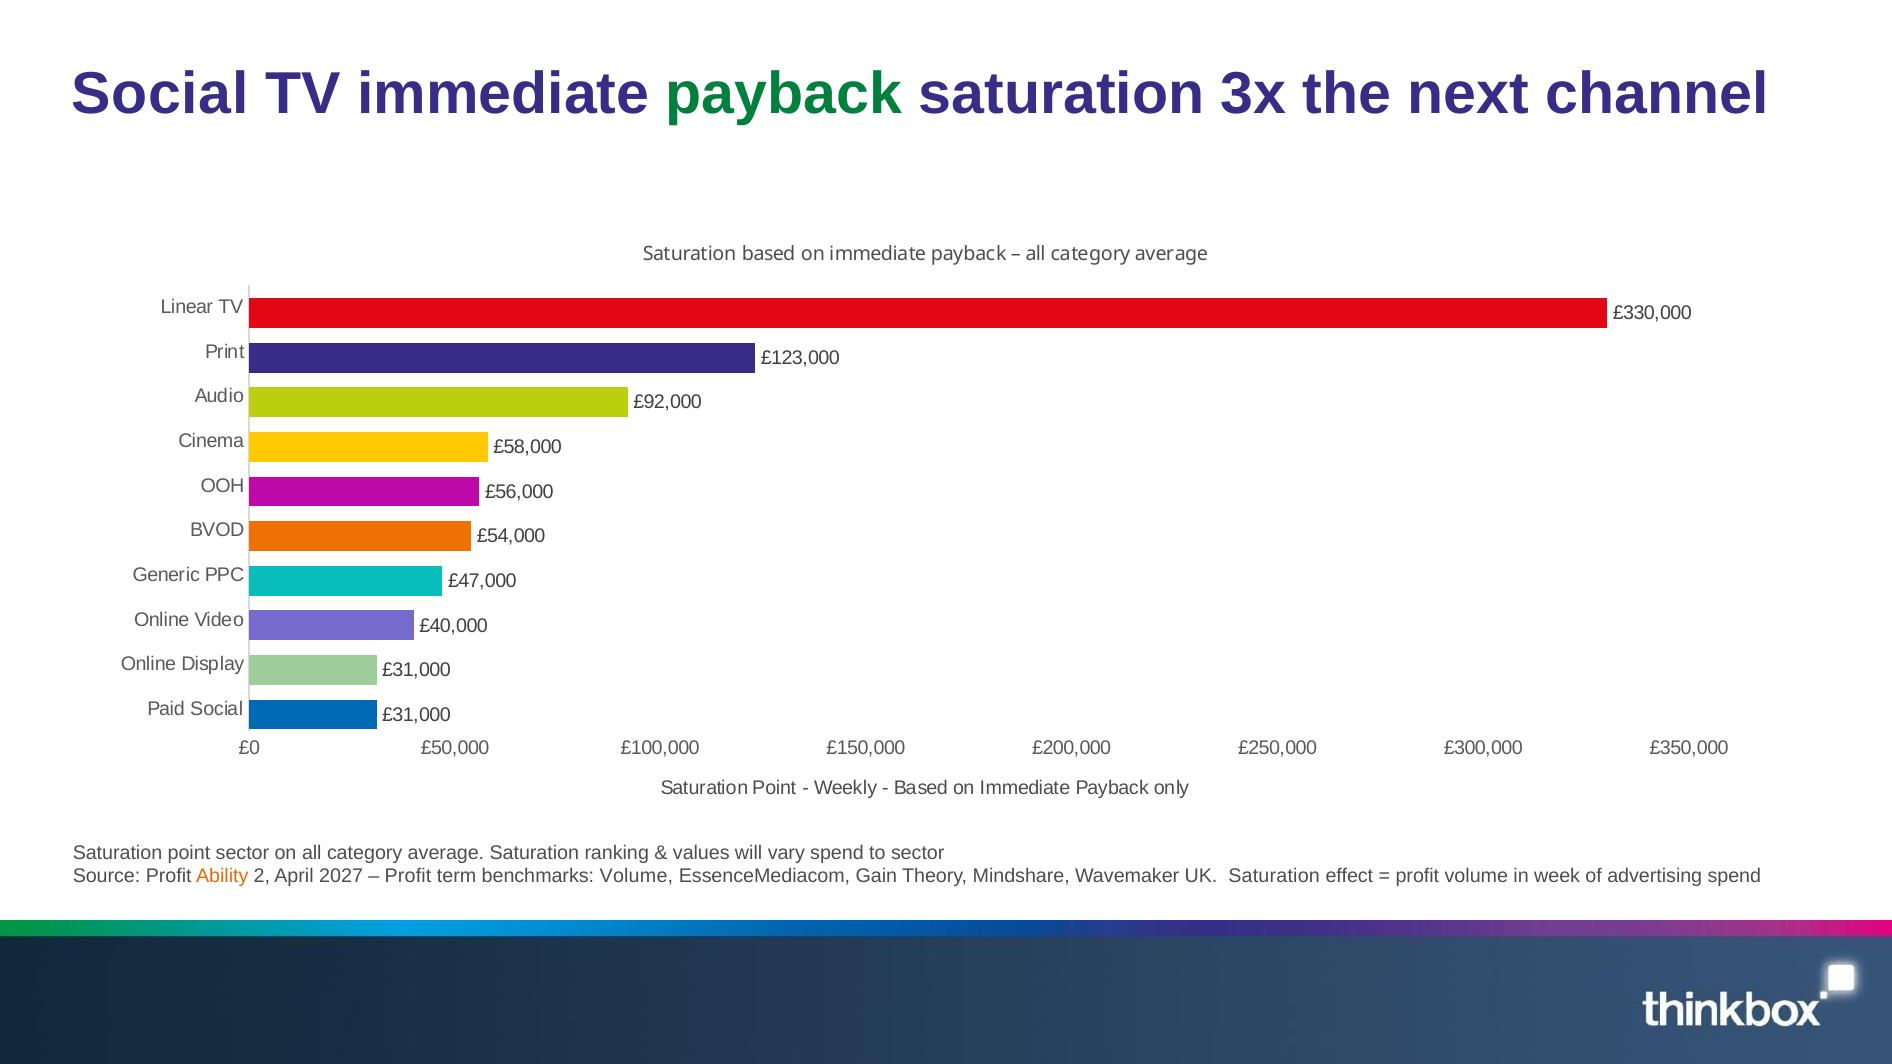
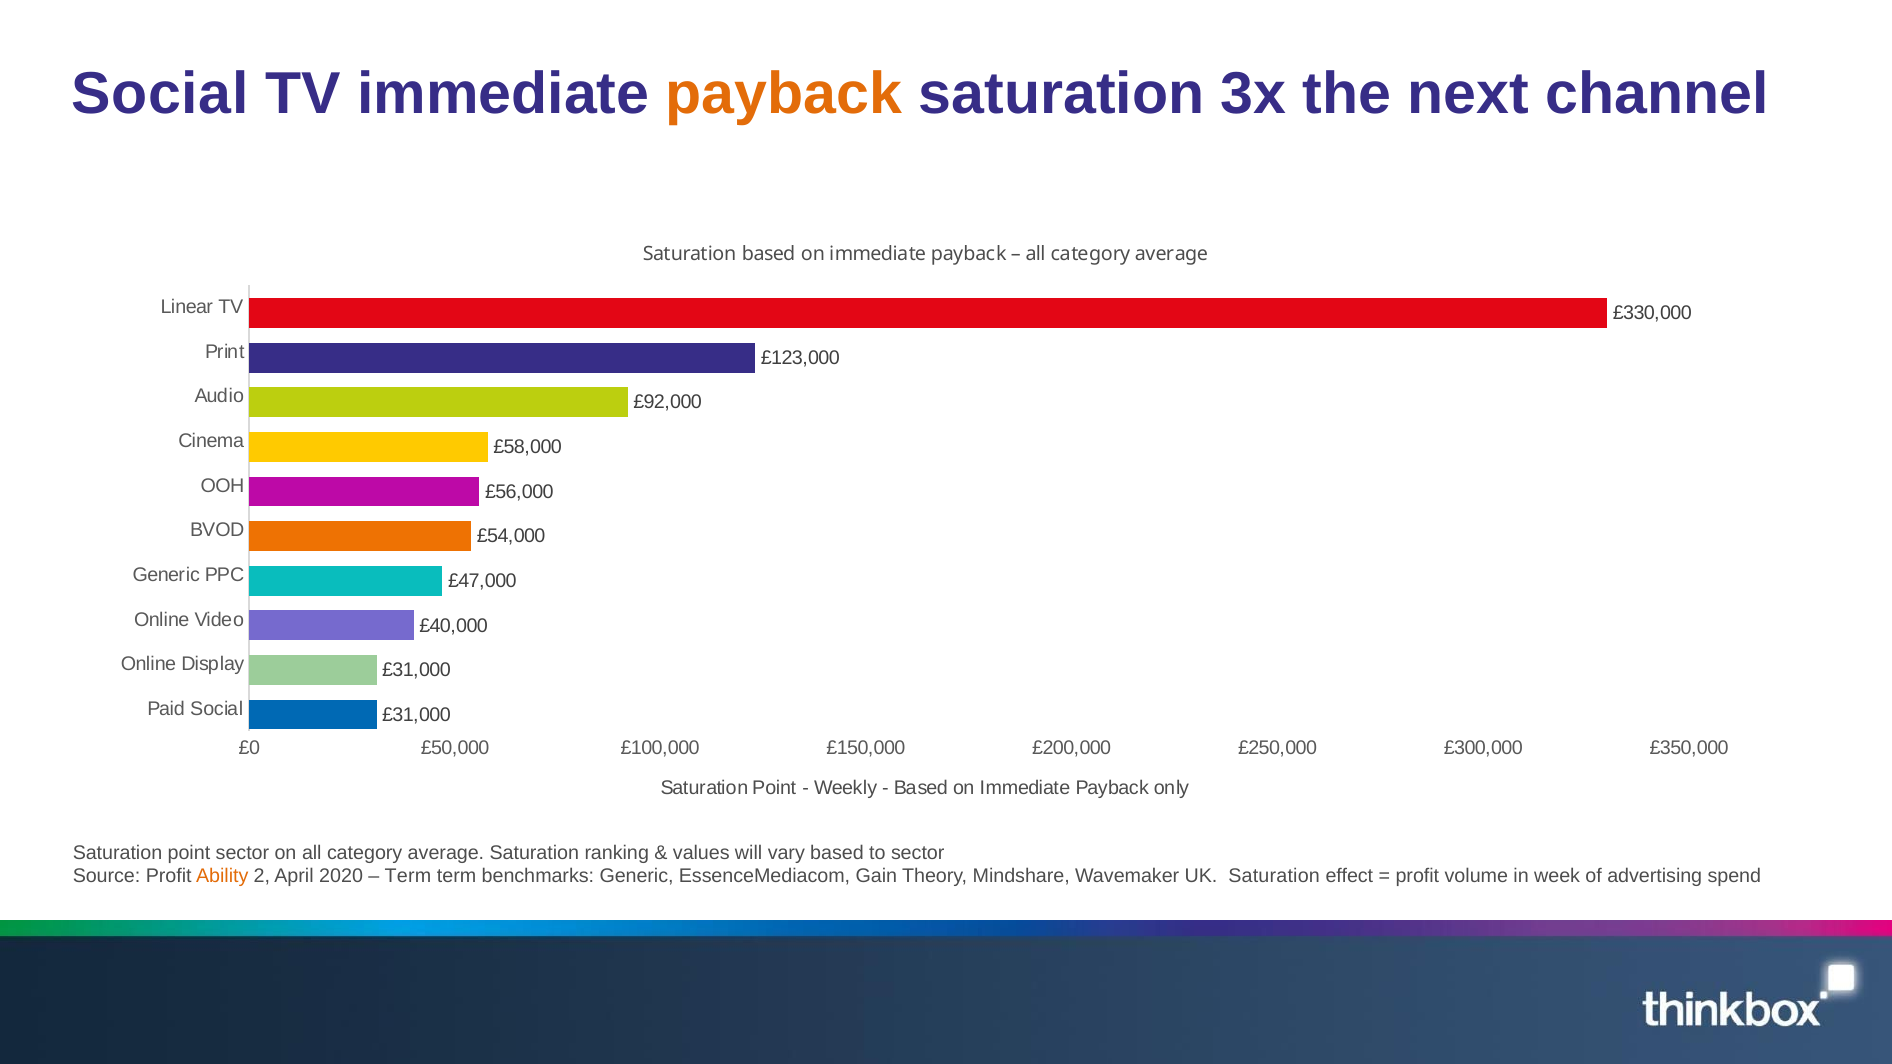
payback at (784, 95) colour: green -> orange
vary spend: spend -> based
2027: 2027 -> 2020
Profit at (408, 877): Profit -> Term
benchmarks Volume: Volume -> Generic
